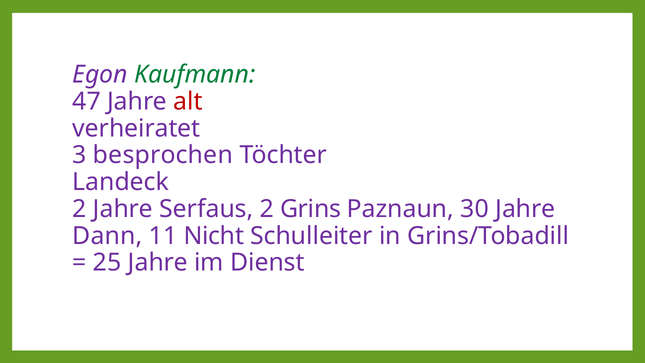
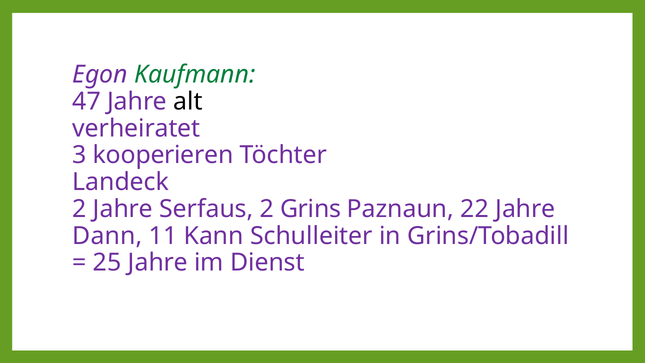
alt colour: red -> black
besprochen: besprochen -> kooperieren
30: 30 -> 22
Nicht: Nicht -> Kann
